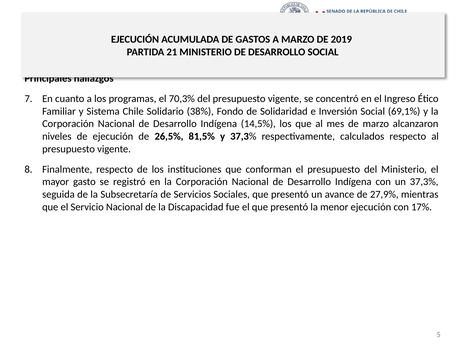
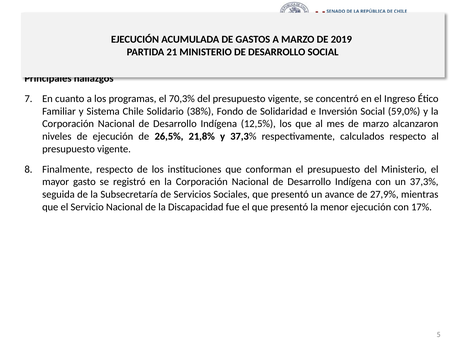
69,1%: 69,1% -> 59,0%
14,5%: 14,5% -> 12,5%
81,5%: 81,5% -> 21,8%
